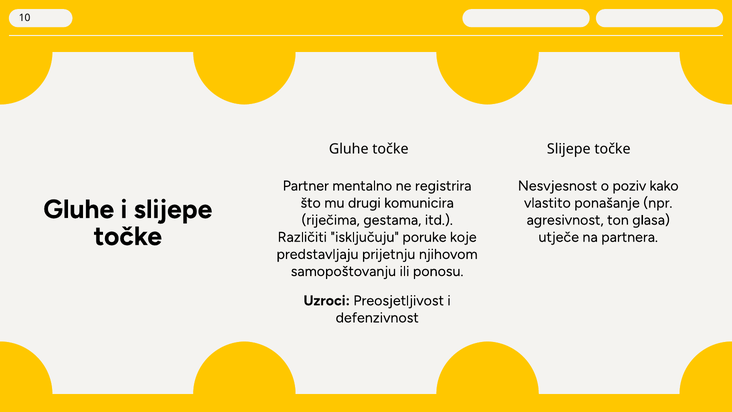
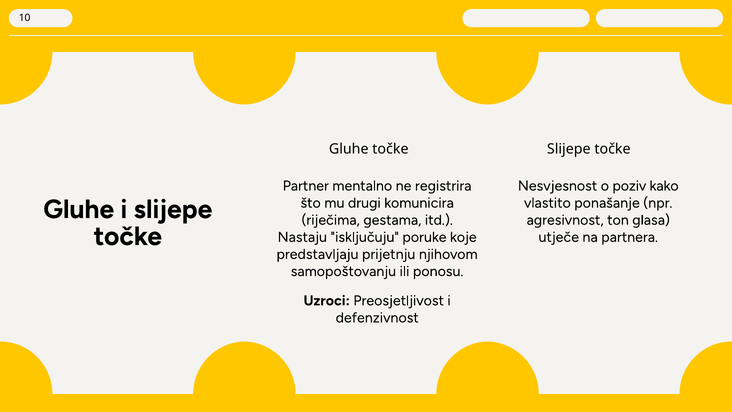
Različiti: Različiti -> Nastaju
